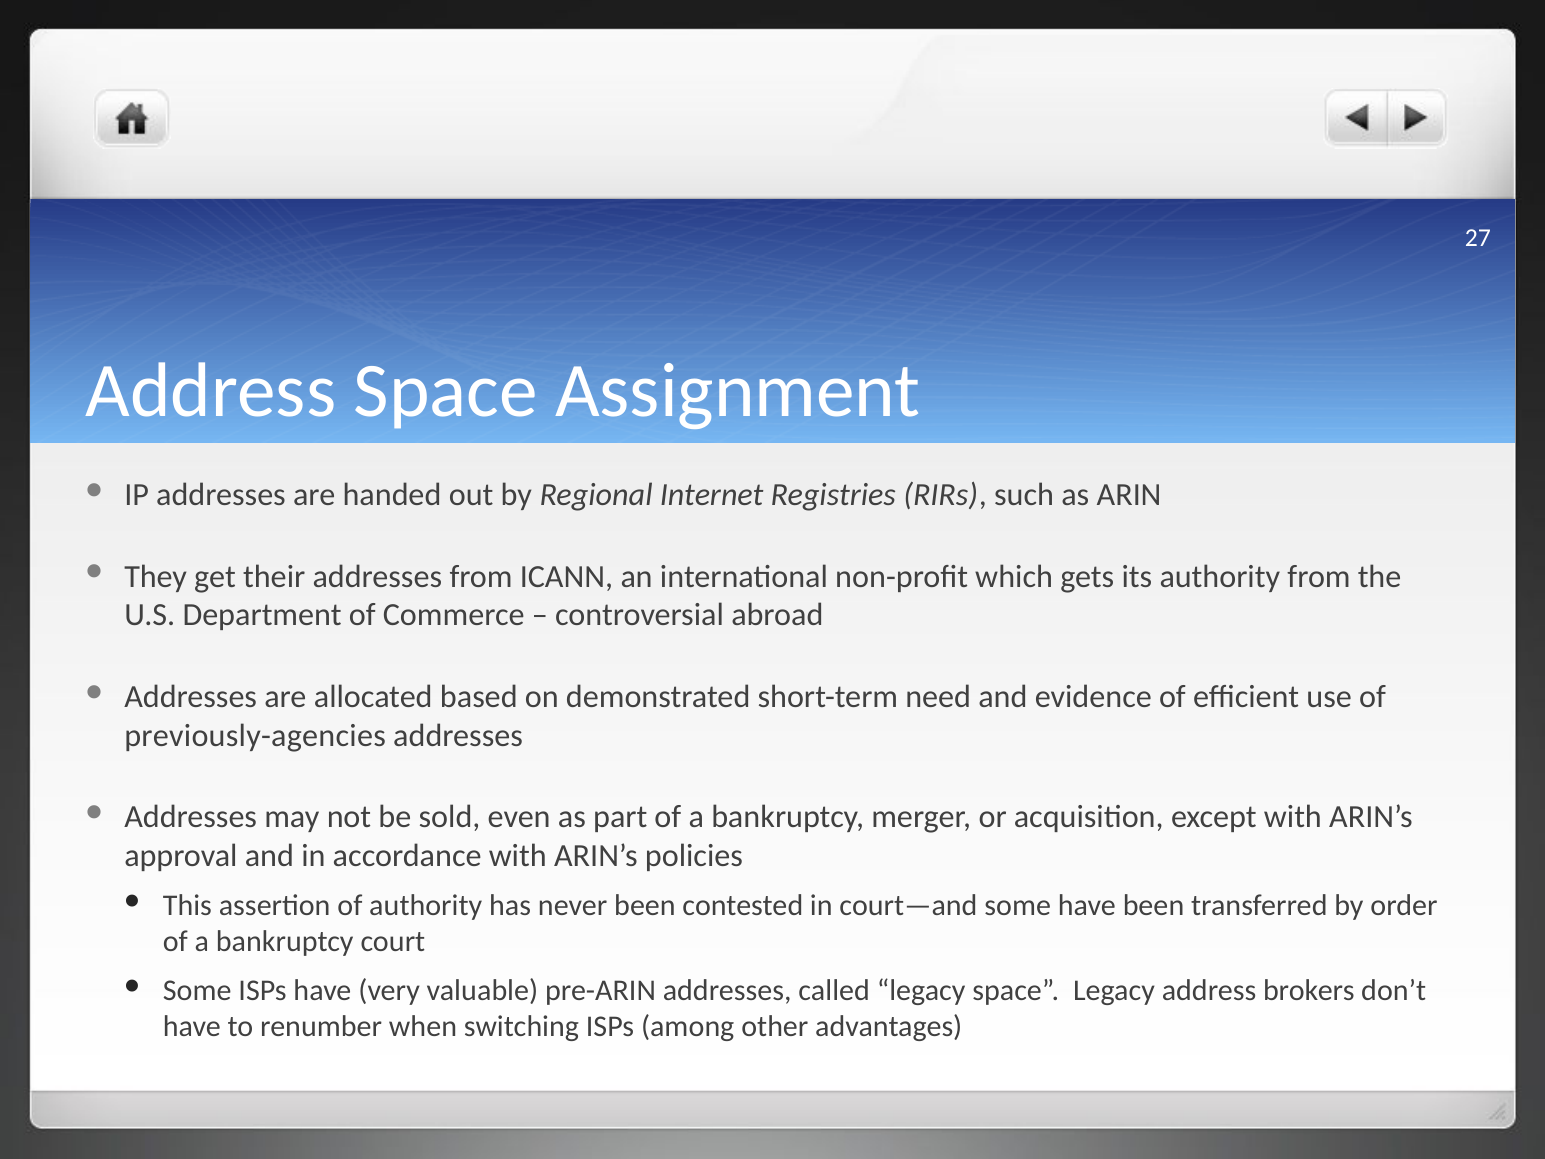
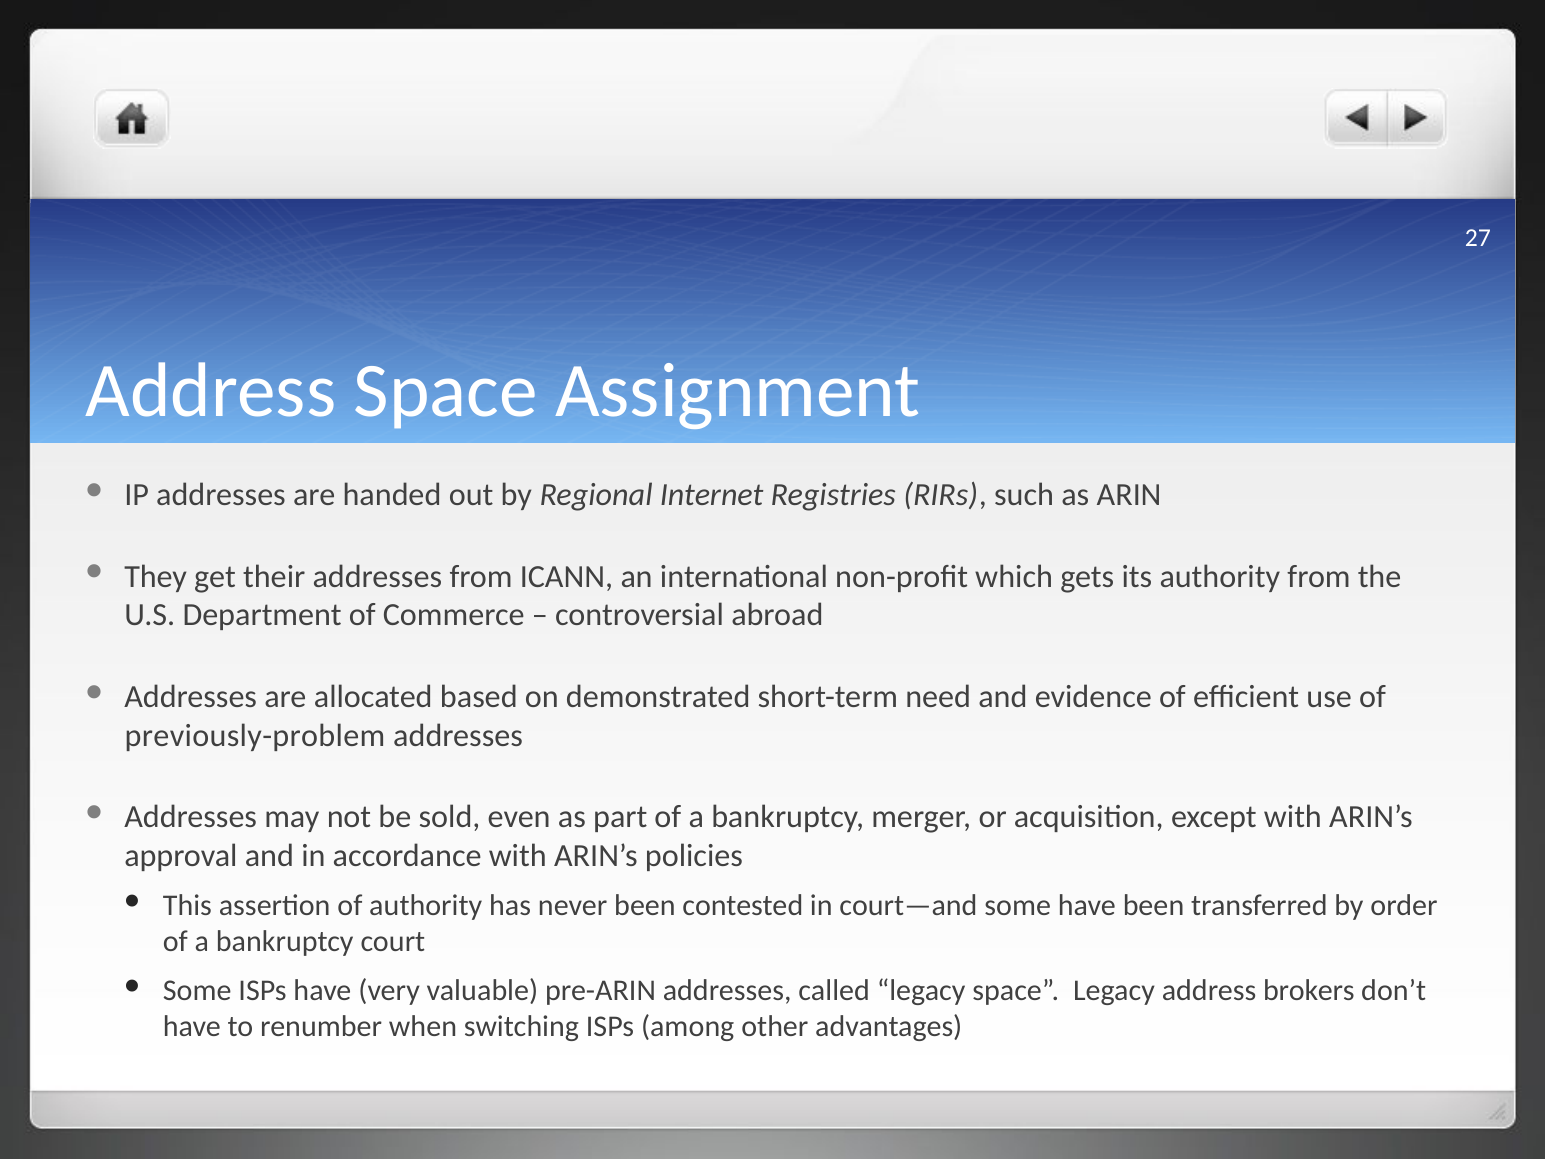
previously-agencies: previously-agencies -> previously-problem
